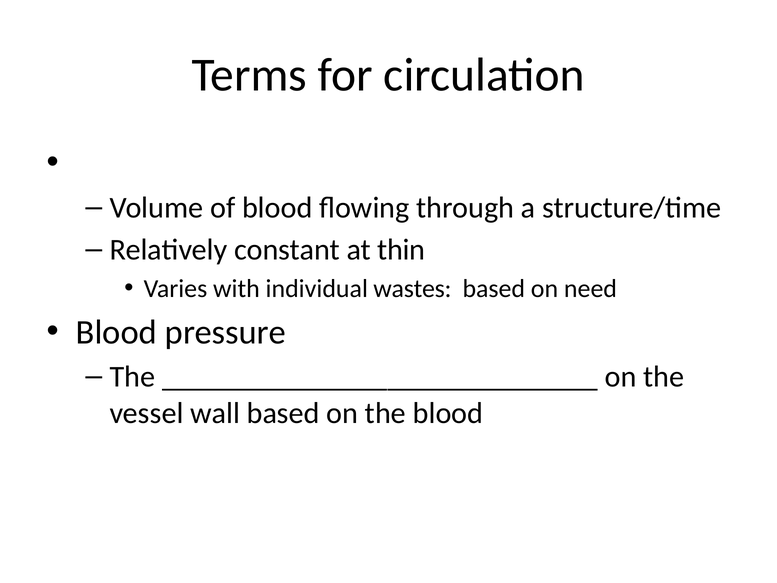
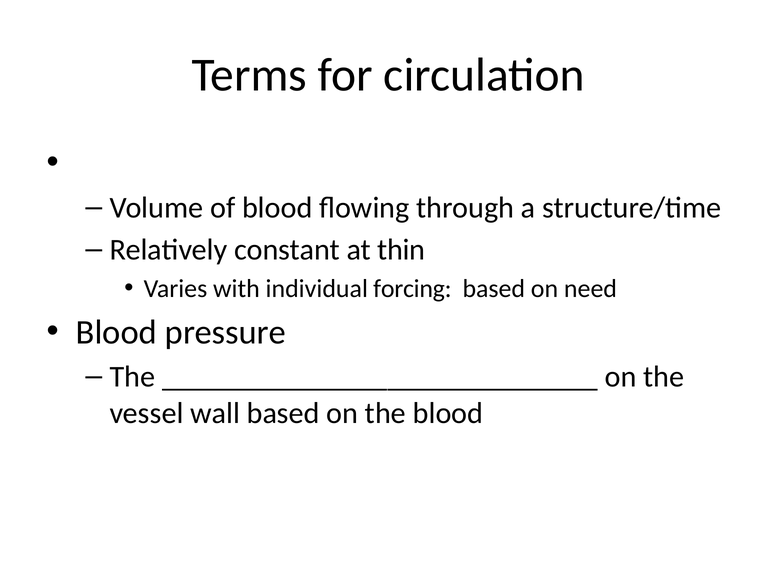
wastes: wastes -> forcing
